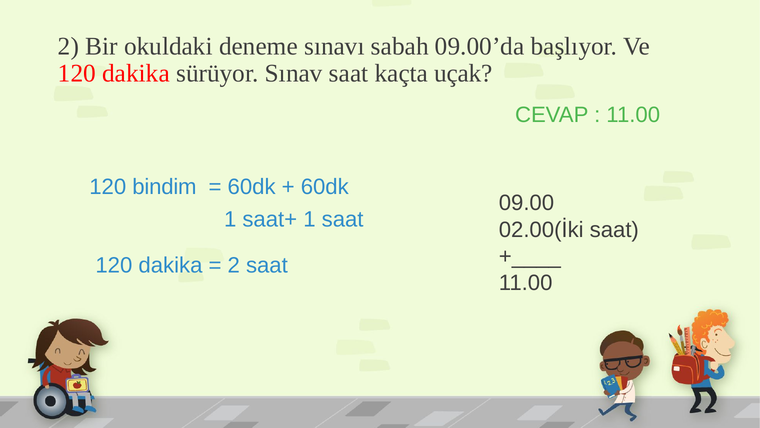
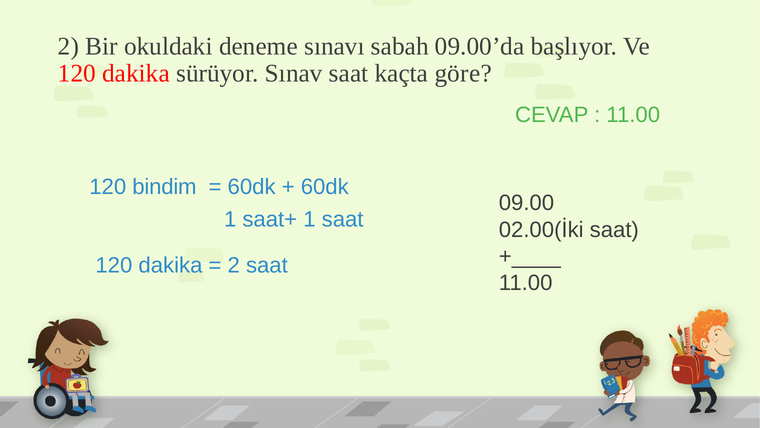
uçak: uçak -> göre
